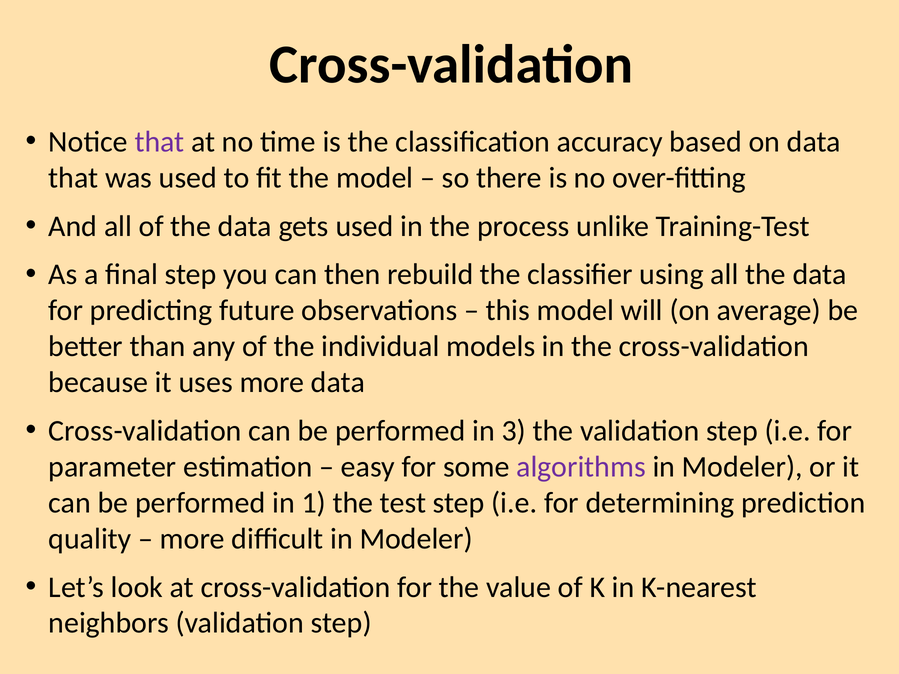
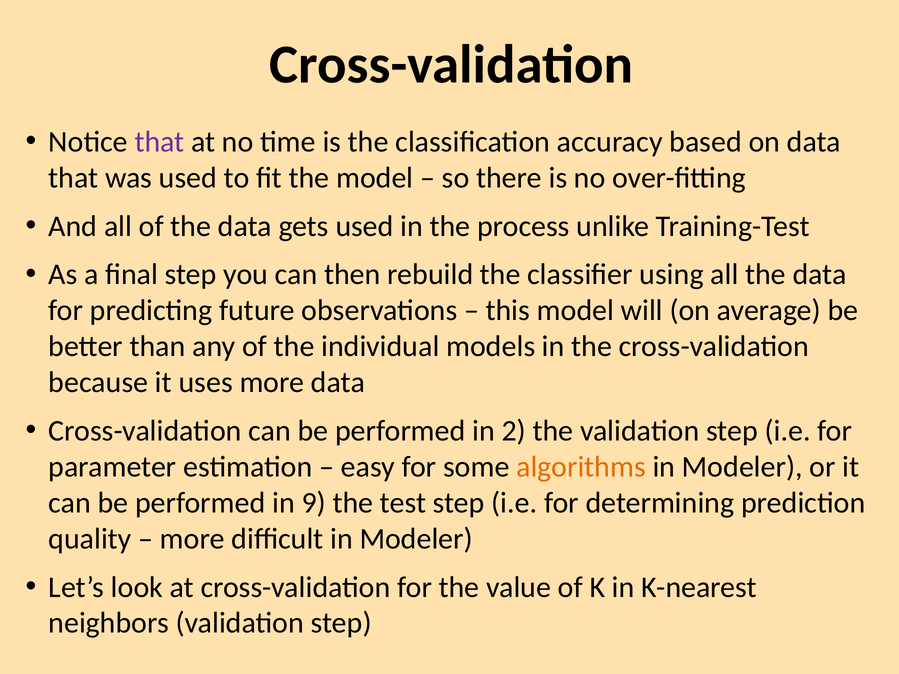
3: 3 -> 2
algorithms colour: purple -> orange
1: 1 -> 9
